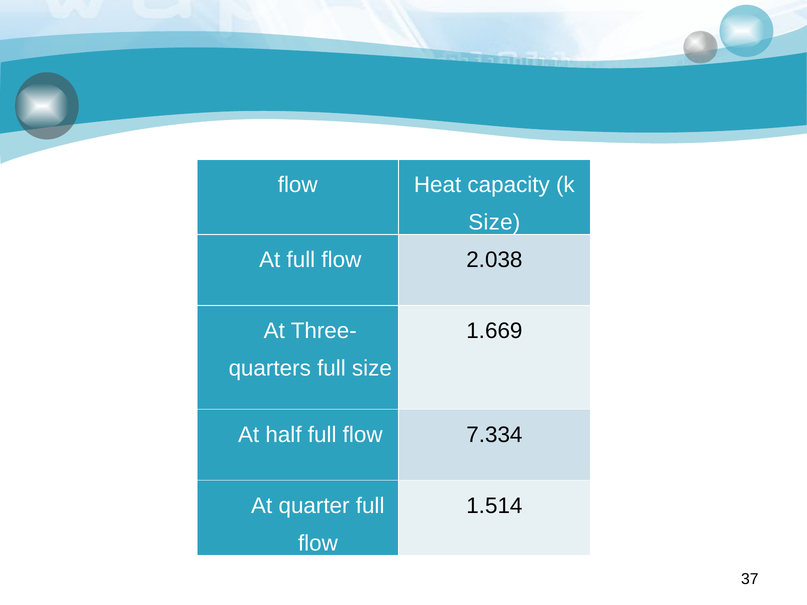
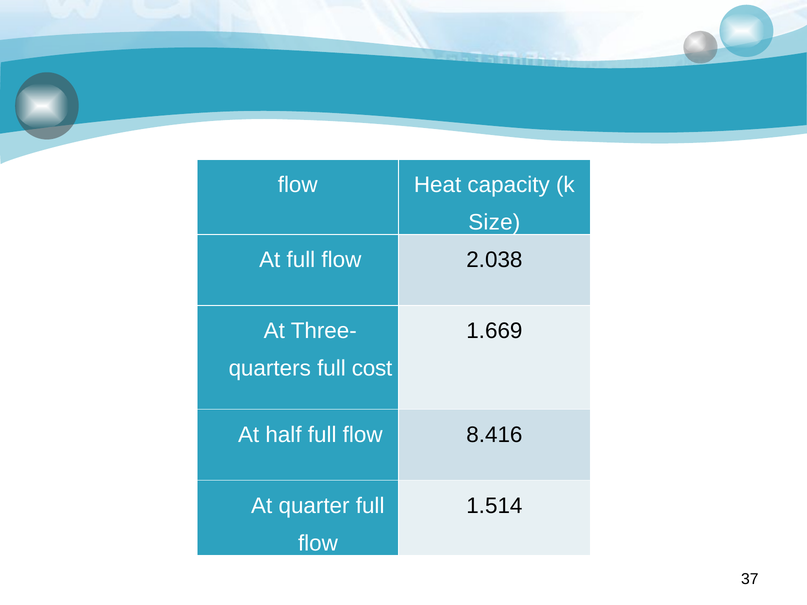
full size: size -> cost
7.334: 7.334 -> 8.416
